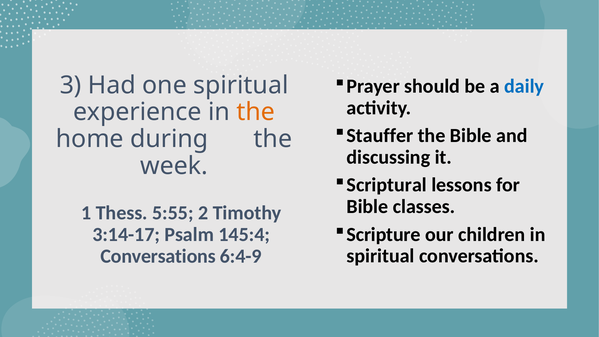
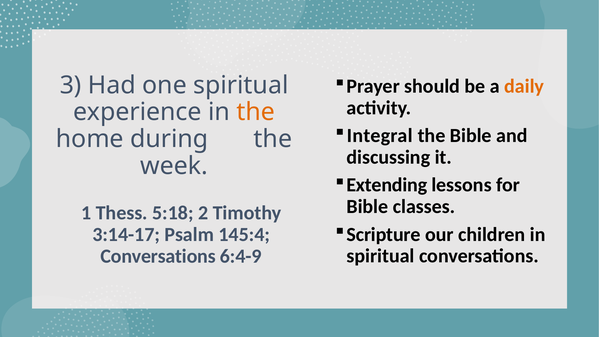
daily colour: blue -> orange
Stauffer: Stauffer -> Integral
Scriptural: Scriptural -> Extending
5:55: 5:55 -> 5:18
